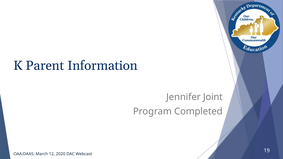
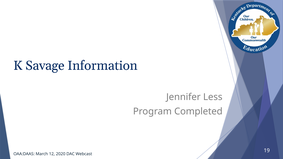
Parent: Parent -> Savage
Joint: Joint -> Less
